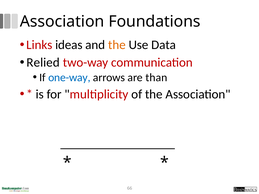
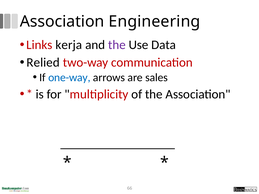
Foundations: Foundations -> Engineering
ideas: ideas -> kerja
the at (117, 45) colour: orange -> purple
than: than -> sales
